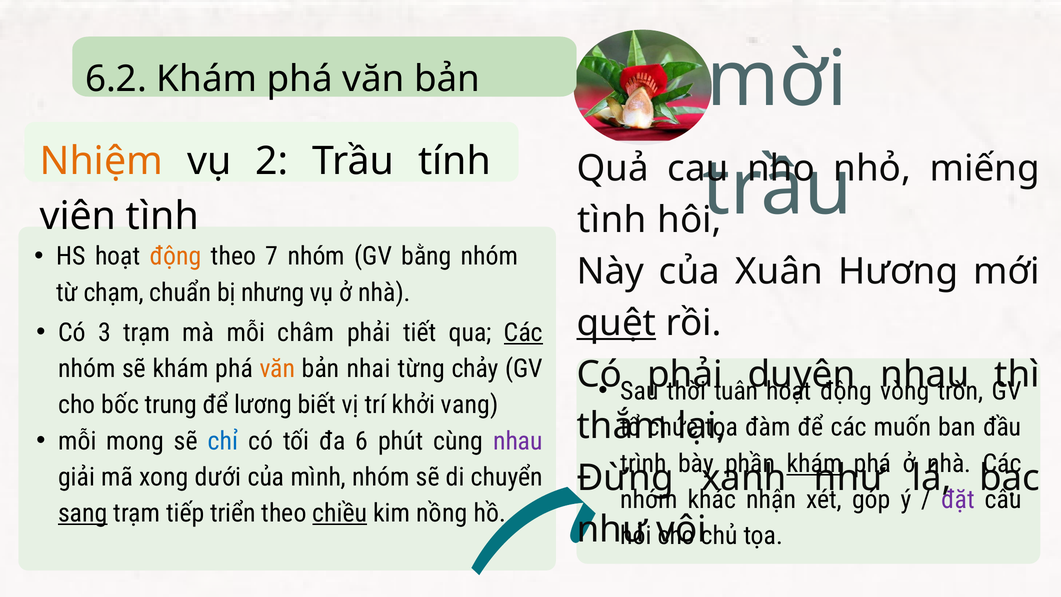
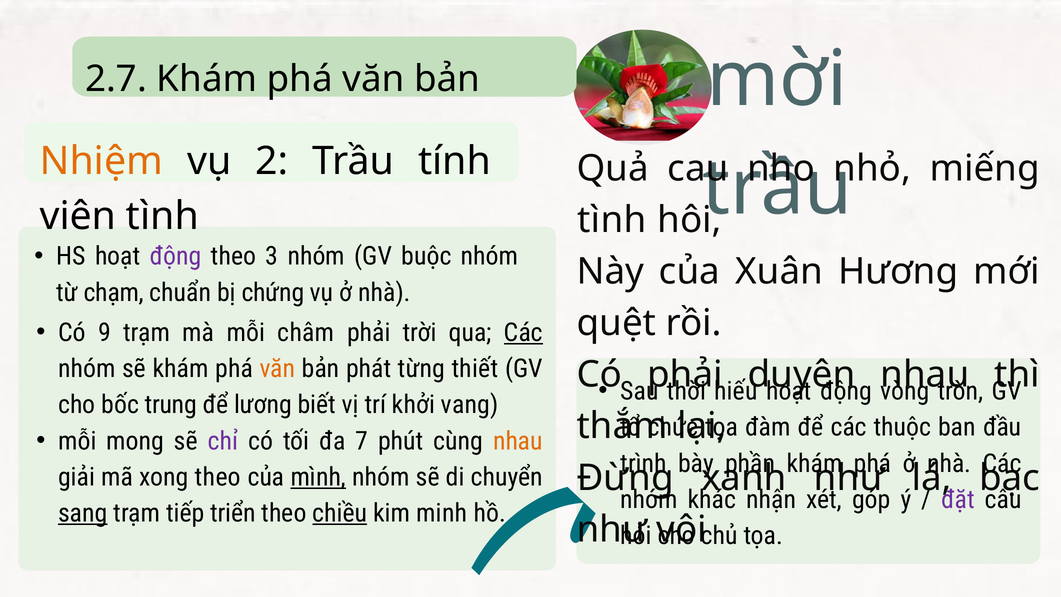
6.2: 6.2 -> 2.7
động at (176, 256) colour: orange -> purple
7: 7 -> 3
bằng: bằng -> buộc
nhưng: nhưng -> chứng
quệt underline: present -> none
3: 3 -> 9
tiết: tiết -> trời
nhai: nhai -> phát
chảy: chảy -> thiết
tuân: tuân -> hiếu
muốn: muốn -> thuộc
chỉ colour: blue -> purple
6: 6 -> 7
nhau at (518, 441) colour: purple -> orange
khám at (815, 463) underline: present -> none
xong dưới: dưới -> theo
mình underline: none -> present
nồng: nồng -> minh
